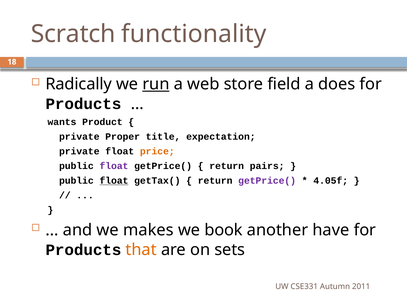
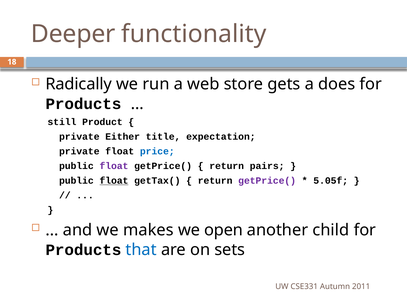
Scratch: Scratch -> Deeper
run underline: present -> none
field: field -> gets
wants: wants -> still
Proper: Proper -> Either
price colour: orange -> blue
4.05f: 4.05f -> 5.05f
book: book -> open
have: have -> child
that colour: orange -> blue
